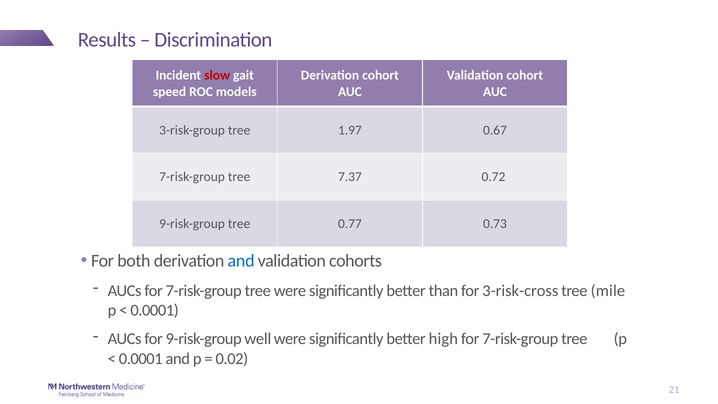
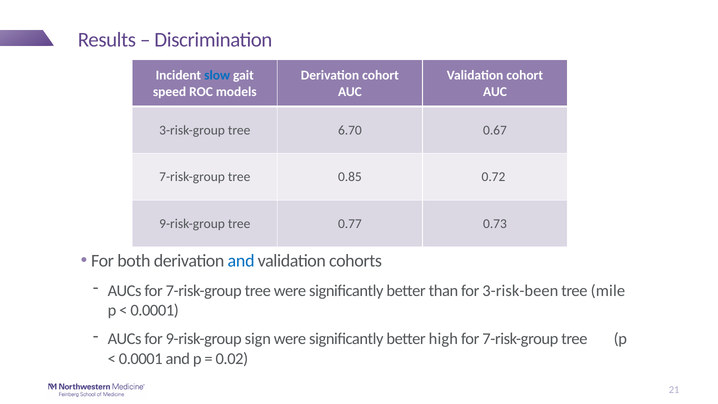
slow colour: red -> blue
1.97: 1.97 -> 6.70
7.37: 7.37 -> 0.85
3-risk-cross: 3-risk-cross -> 3-risk-been
well: well -> sign
